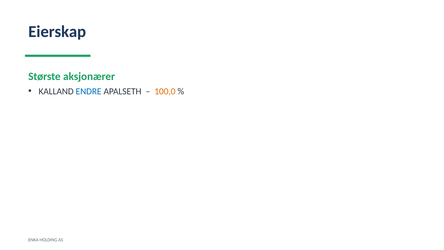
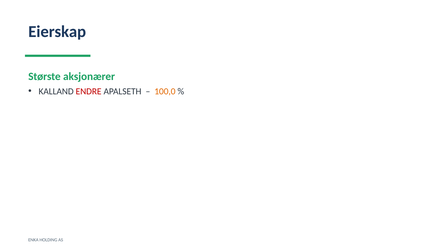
ENDRE colour: blue -> red
